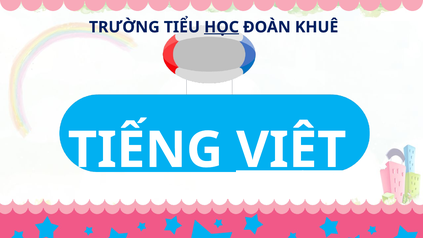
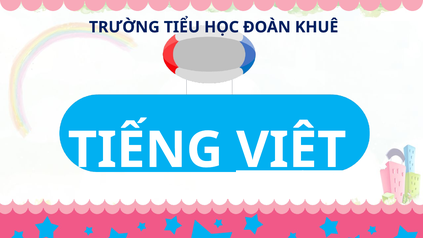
HỌC underline: present -> none
